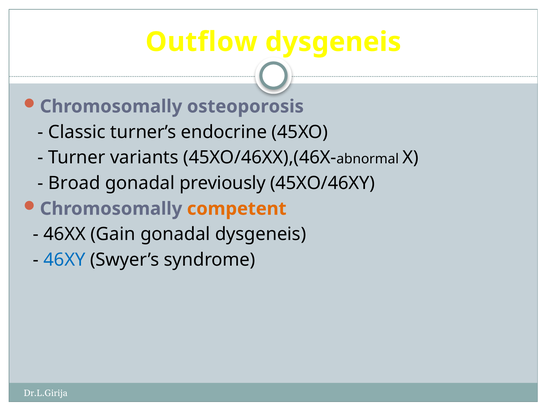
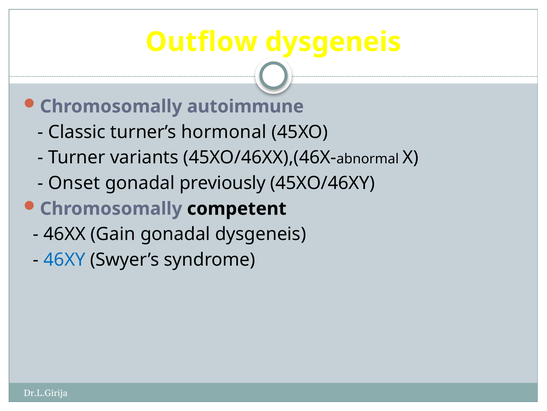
osteoporosis: osteoporosis -> autoimmune
endocrine: endocrine -> hormonal
Broad: Broad -> Onset
competent colour: orange -> black
